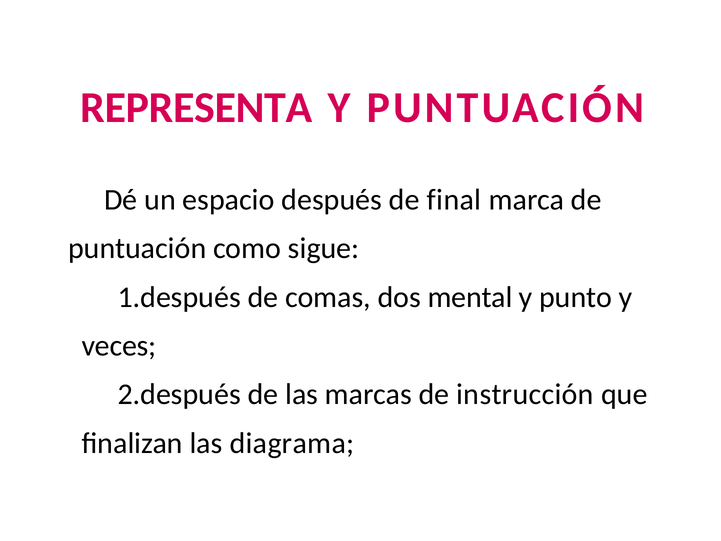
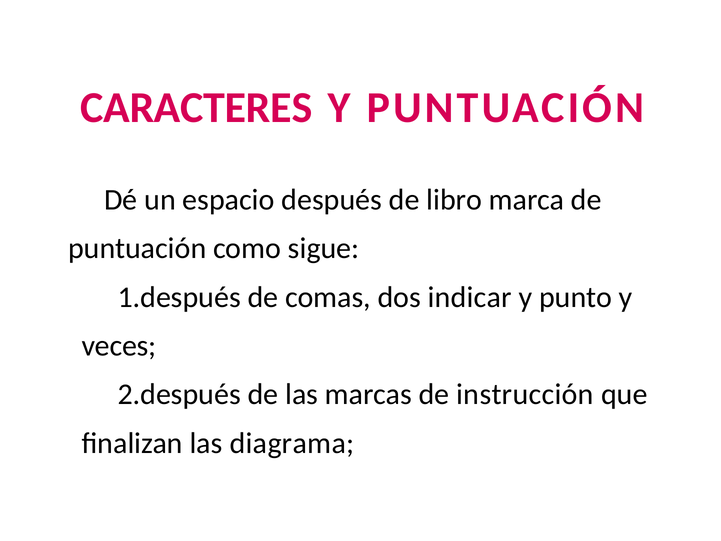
REPRESENTA: REPRESENTA -> CARACTERES
final: final -> libro
mental: mental -> indicar
